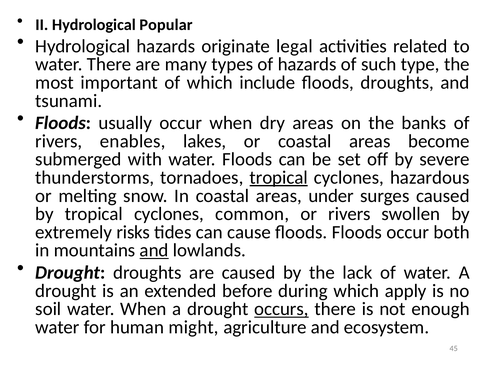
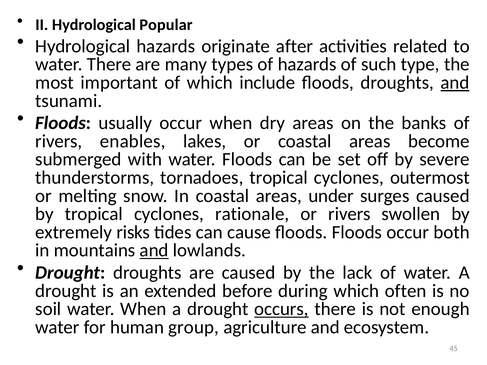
legal: legal -> after
and at (455, 83) underline: none -> present
tropical at (279, 178) underline: present -> none
hazardous: hazardous -> outermost
common: common -> rationale
apply: apply -> often
might: might -> group
